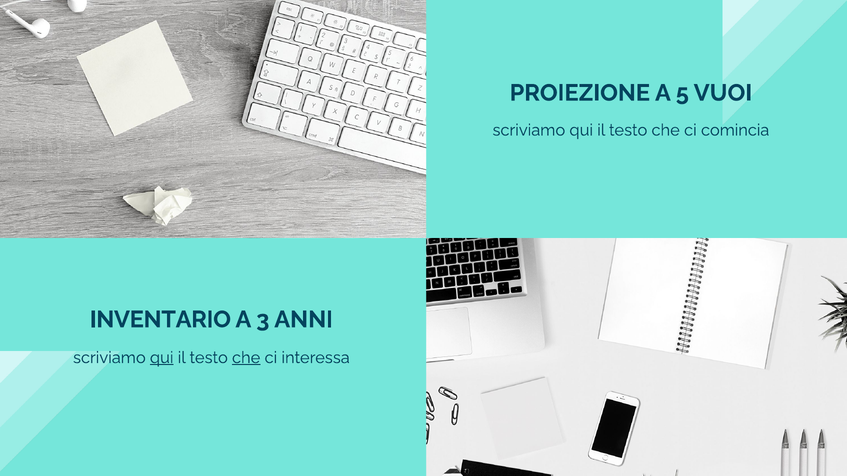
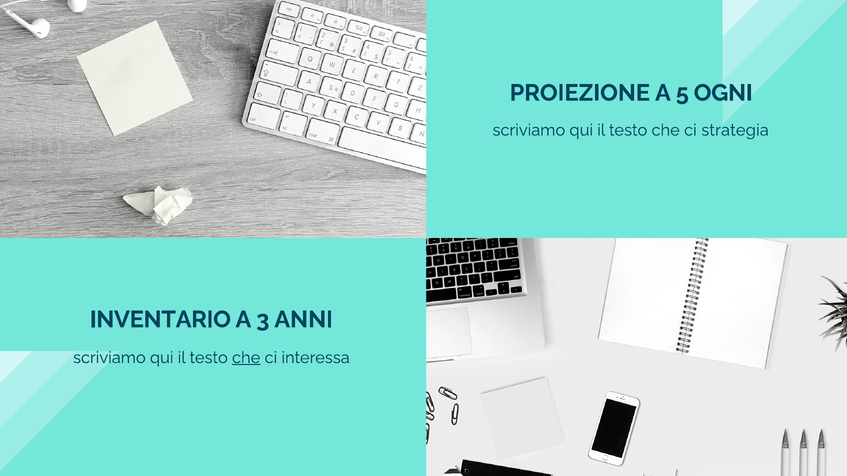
VUOI: VUOI -> OGNI
comincia: comincia -> strategia
qui at (162, 358) underline: present -> none
